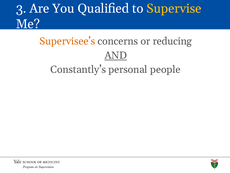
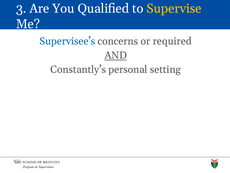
Supervisee’s colour: orange -> blue
reducing: reducing -> required
people: people -> setting
